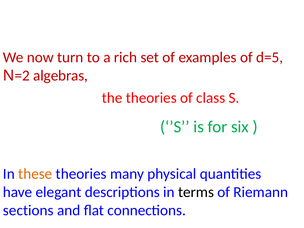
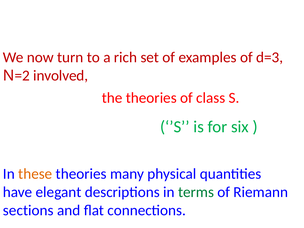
d=5: d=5 -> d=3
algebras: algebras -> involved
terms colour: black -> green
